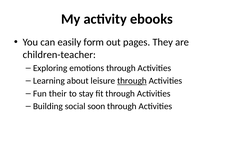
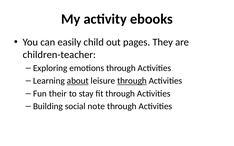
form: form -> child
about underline: none -> present
soon: soon -> note
